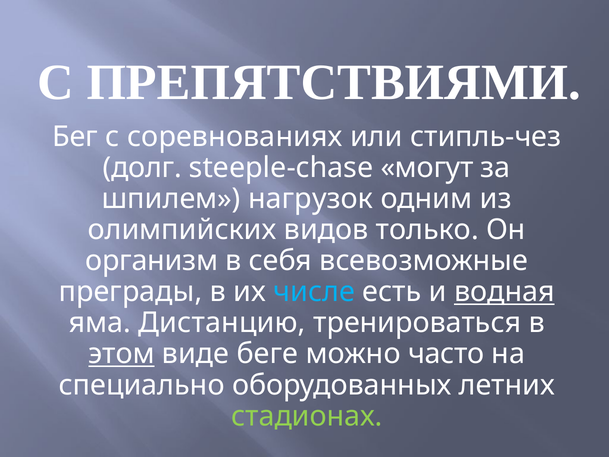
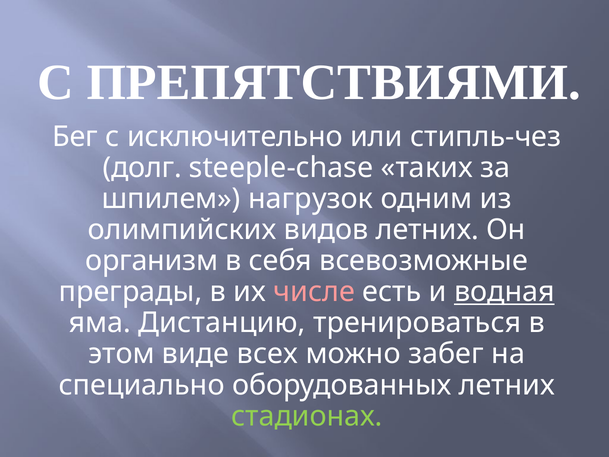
соревнованиях: соревнованиях -> исключительно
могут: могут -> таких
видов только: только -> летних
числе colour: light blue -> pink
этом underline: present -> none
беге: беге -> всех
часто: часто -> забег
